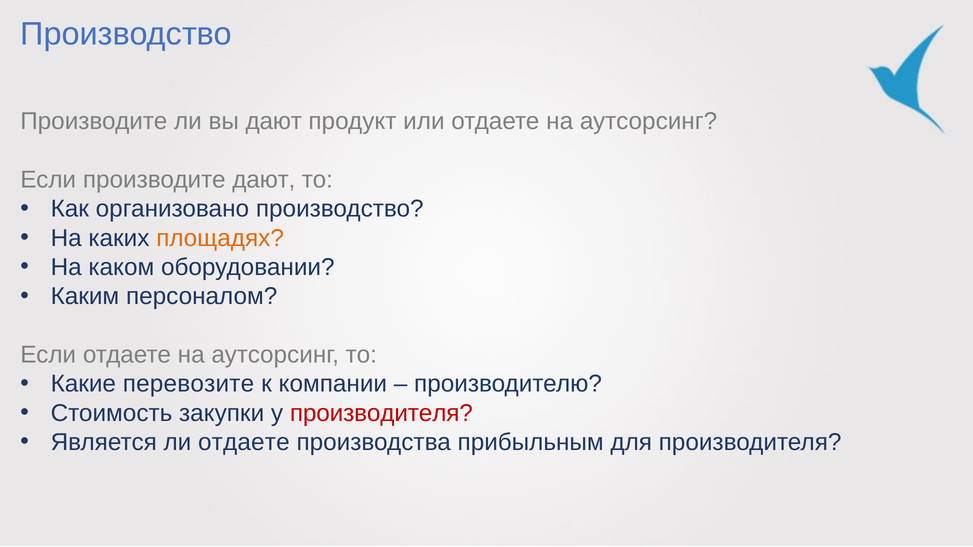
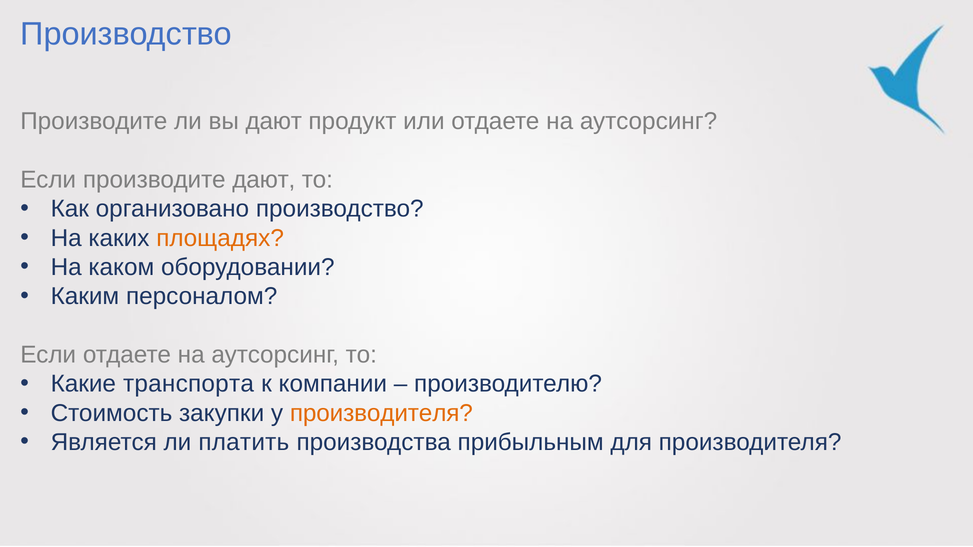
перевозите: перевозите -> транспорта
производителя at (381, 413) colour: red -> orange
ли отдаете: отдаете -> платить
